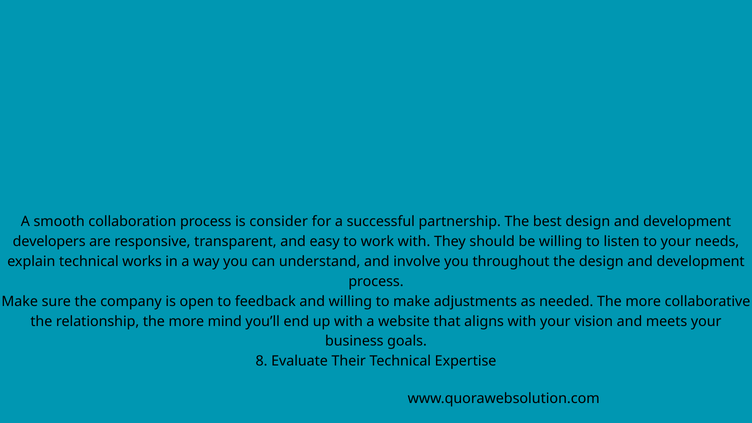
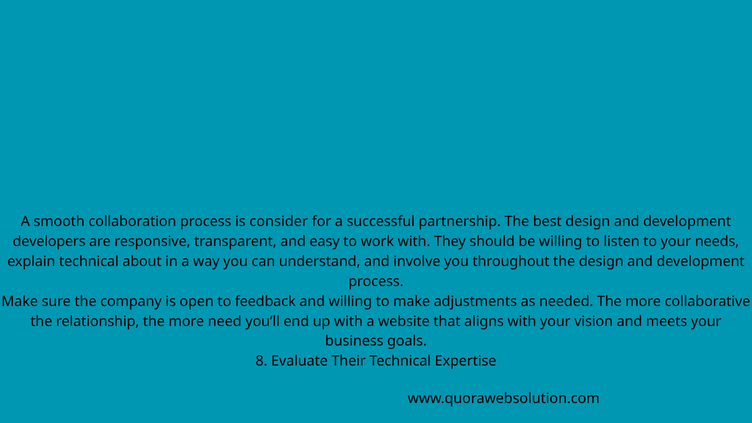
works: works -> about
mind: mind -> need
